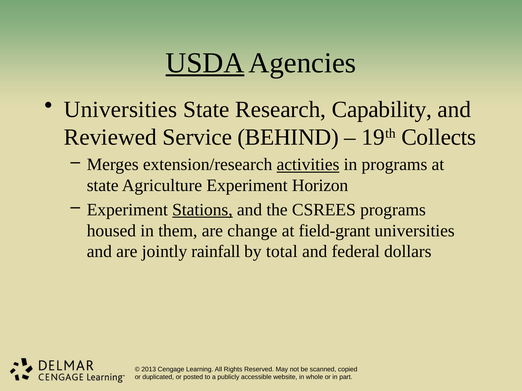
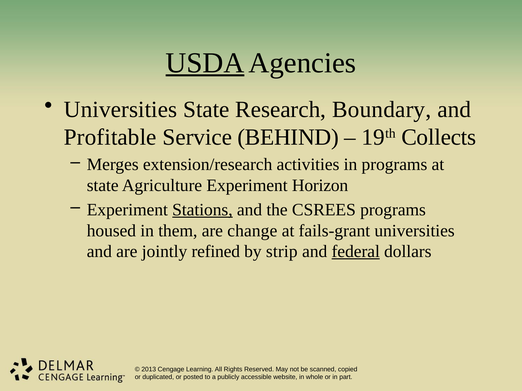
Capability: Capability -> Boundary
Reviewed: Reviewed -> Profitable
activities underline: present -> none
field-grant: field-grant -> fails-grant
rainfall: rainfall -> refined
total: total -> strip
federal underline: none -> present
